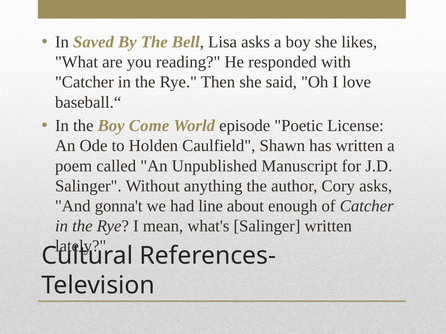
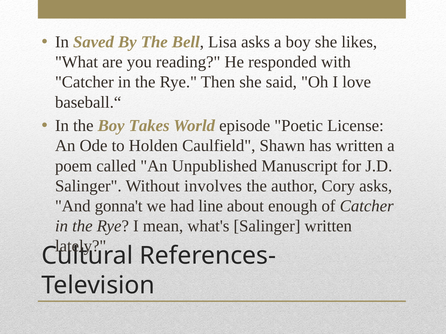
Come: Come -> Takes
anything: anything -> involves
